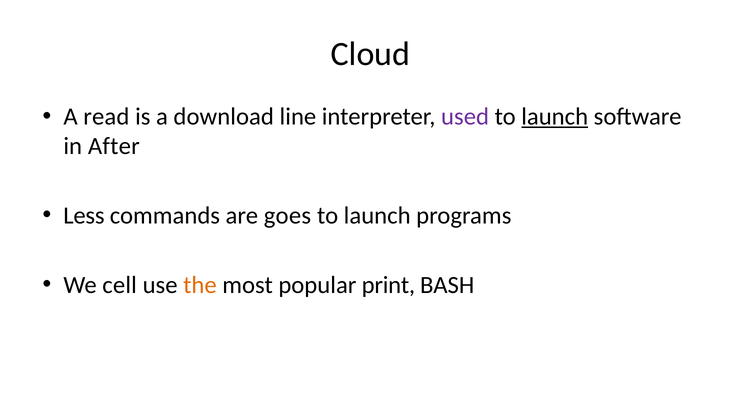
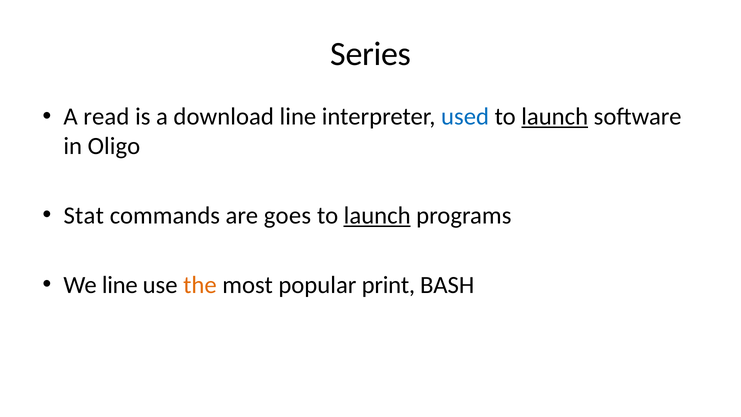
Cloud: Cloud -> Series
used colour: purple -> blue
After: After -> Oligo
Less: Less -> Stat
launch at (377, 216) underline: none -> present
We cell: cell -> line
